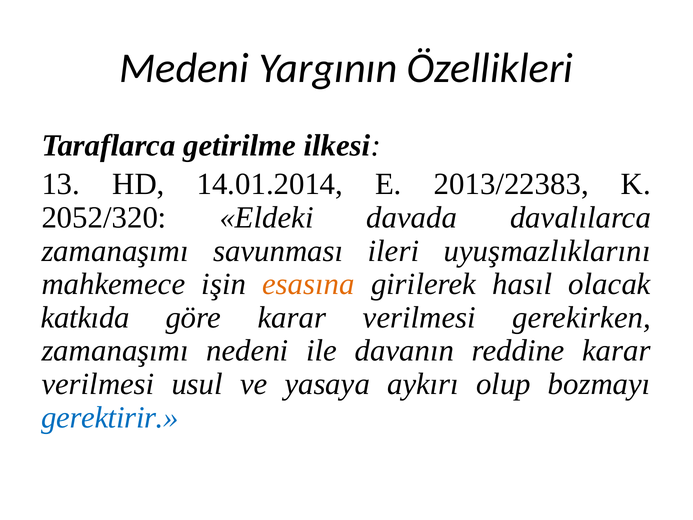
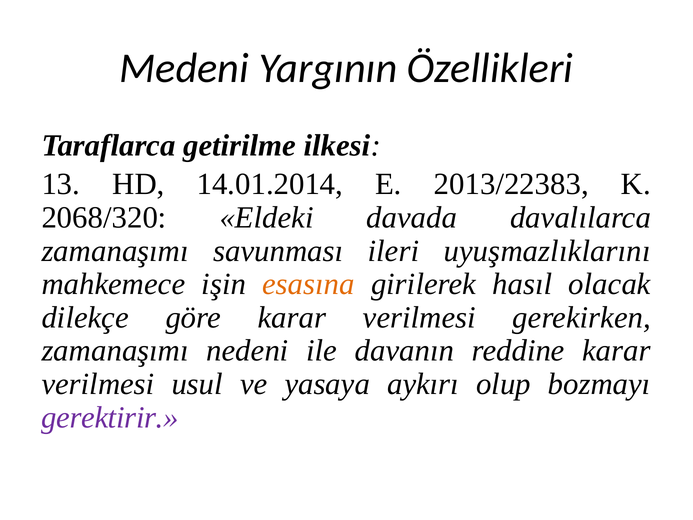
2052/320: 2052/320 -> 2068/320
katkıda: katkıda -> dilekçe
gerektirir colour: blue -> purple
